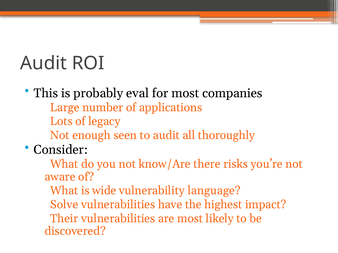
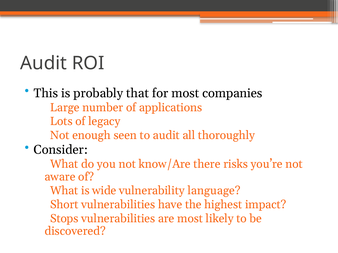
eval: eval -> that
Solve: Solve -> Short
Their: Their -> Stops
